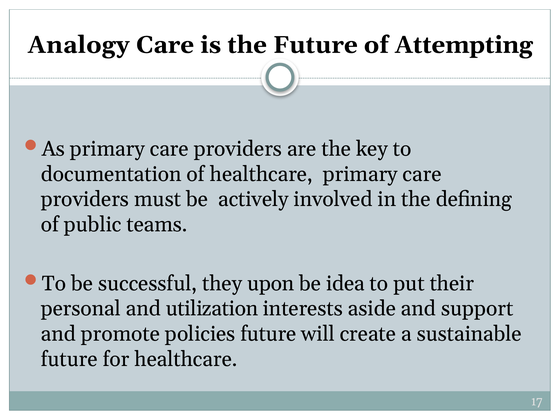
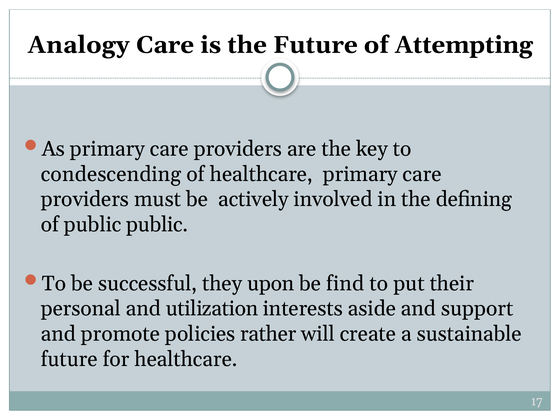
documentation: documentation -> condescending
public teams: teams -> public
idea: idea -> find
policies future: future -> rather
